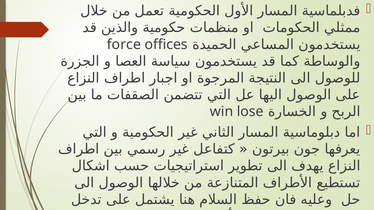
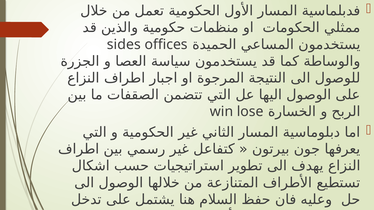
force: force -> sides
